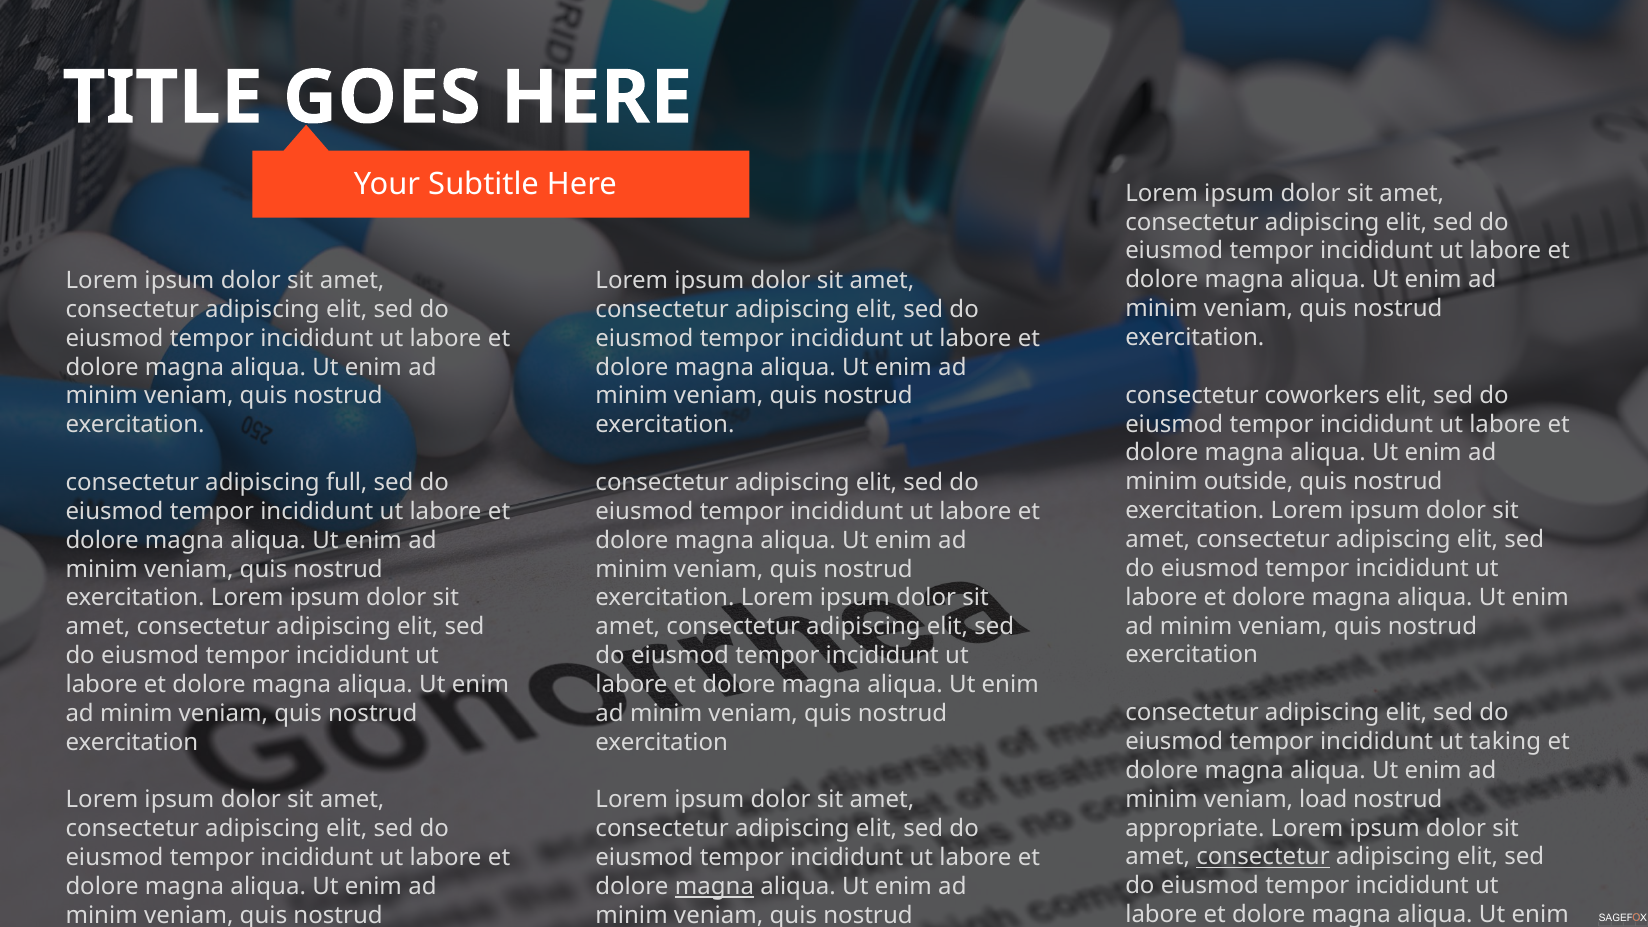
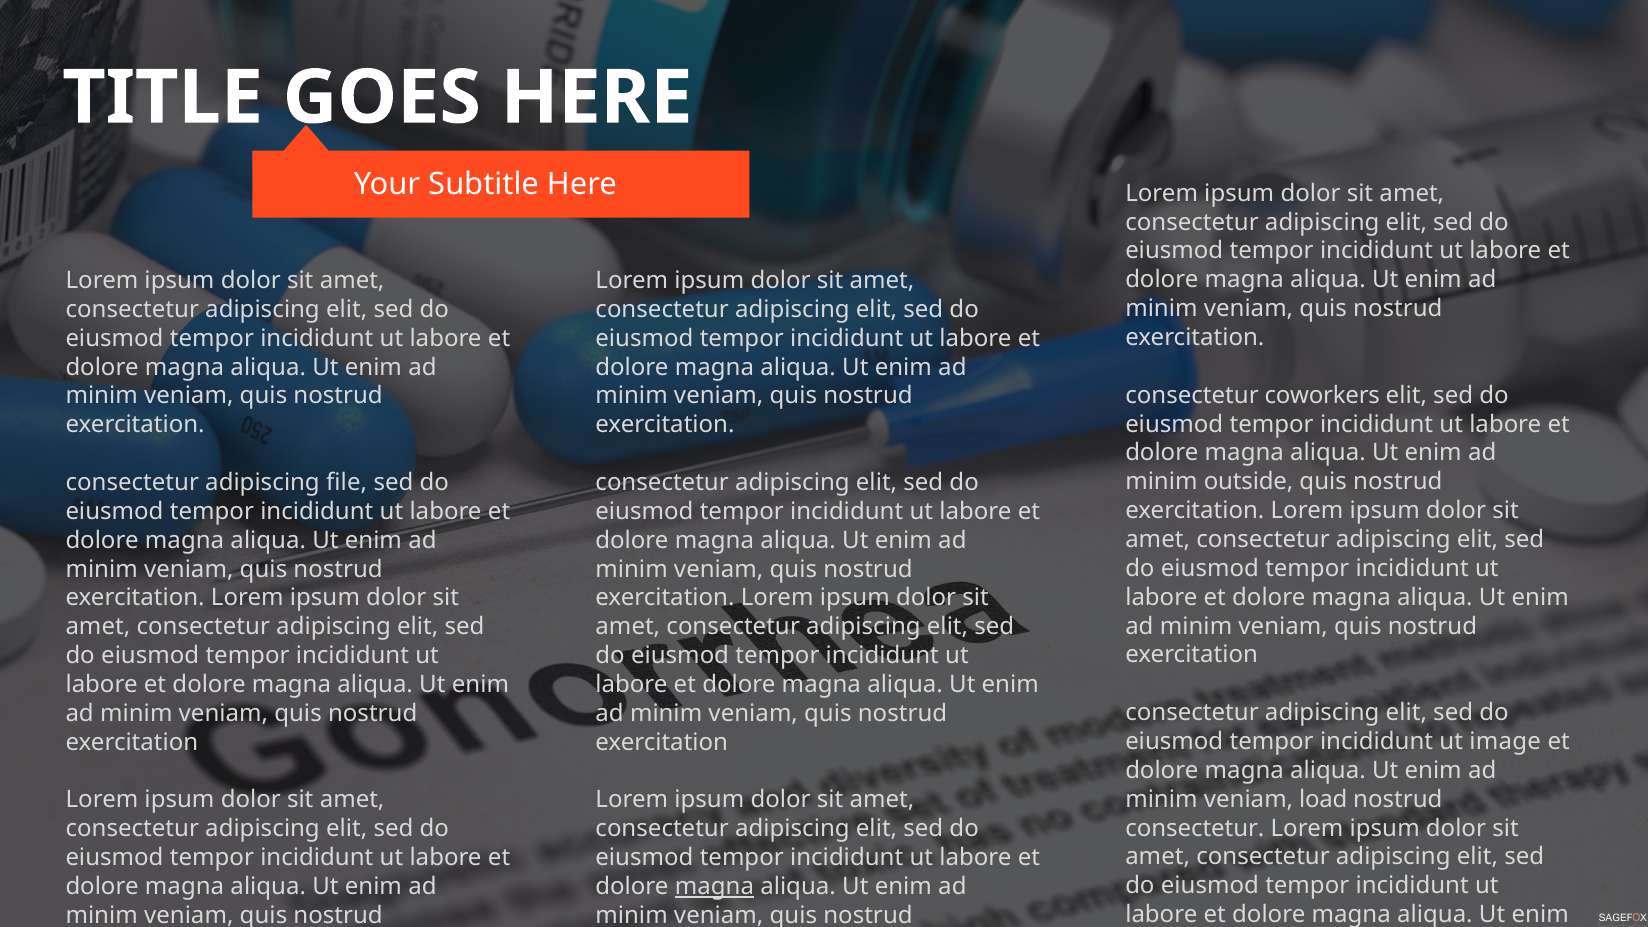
full: full -> file
taking: taking -> image
appropriate at (1195, 828): appropriate -> consectetur
consectetur at (1263, 857) underline: present -> none
